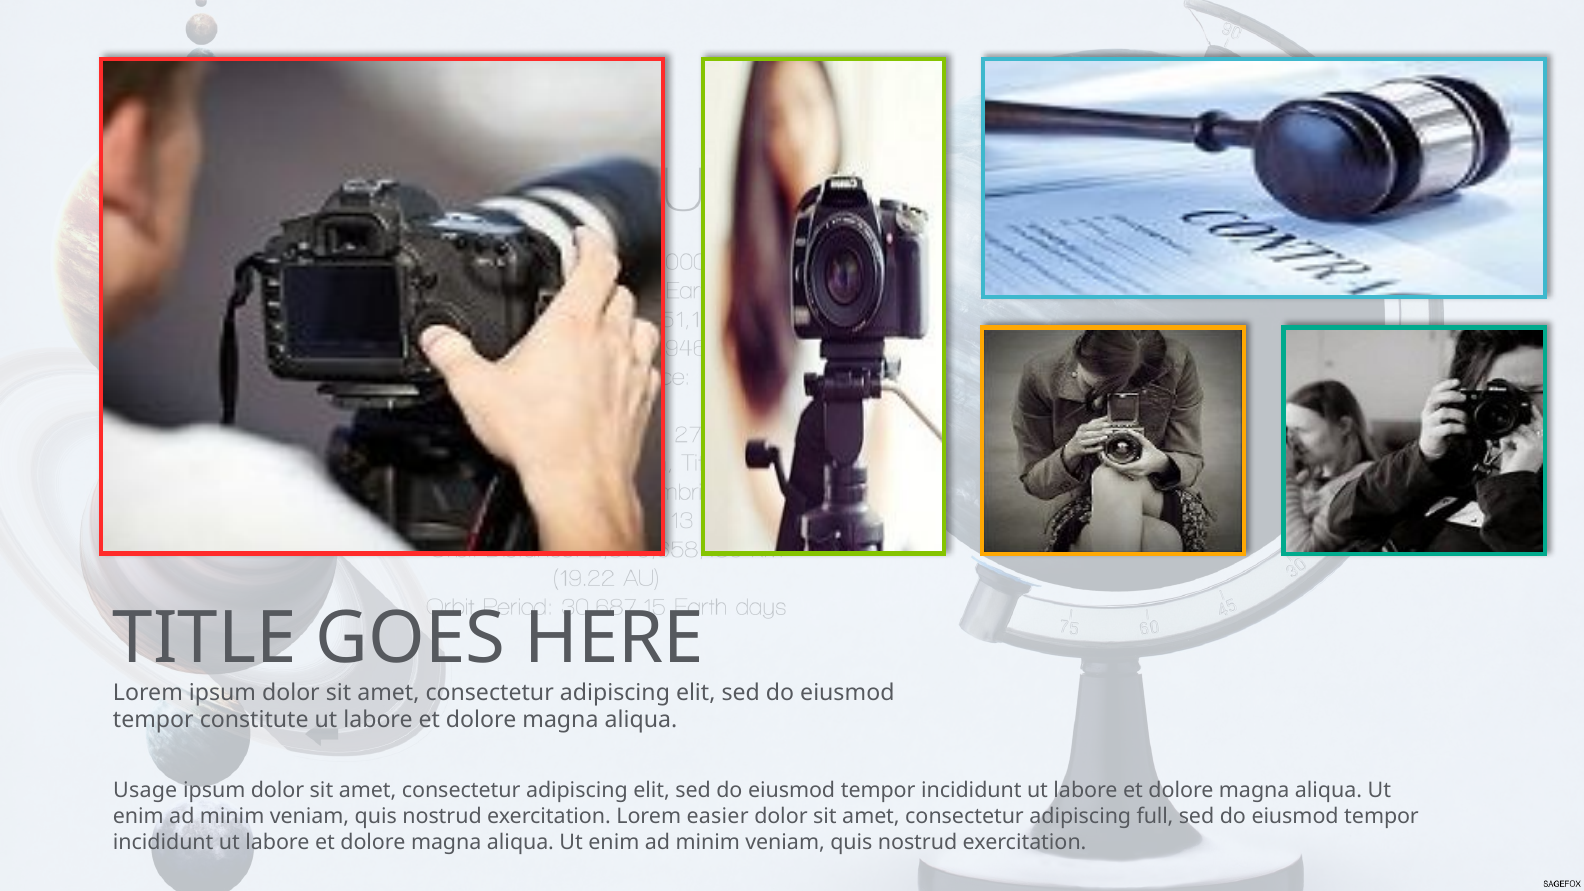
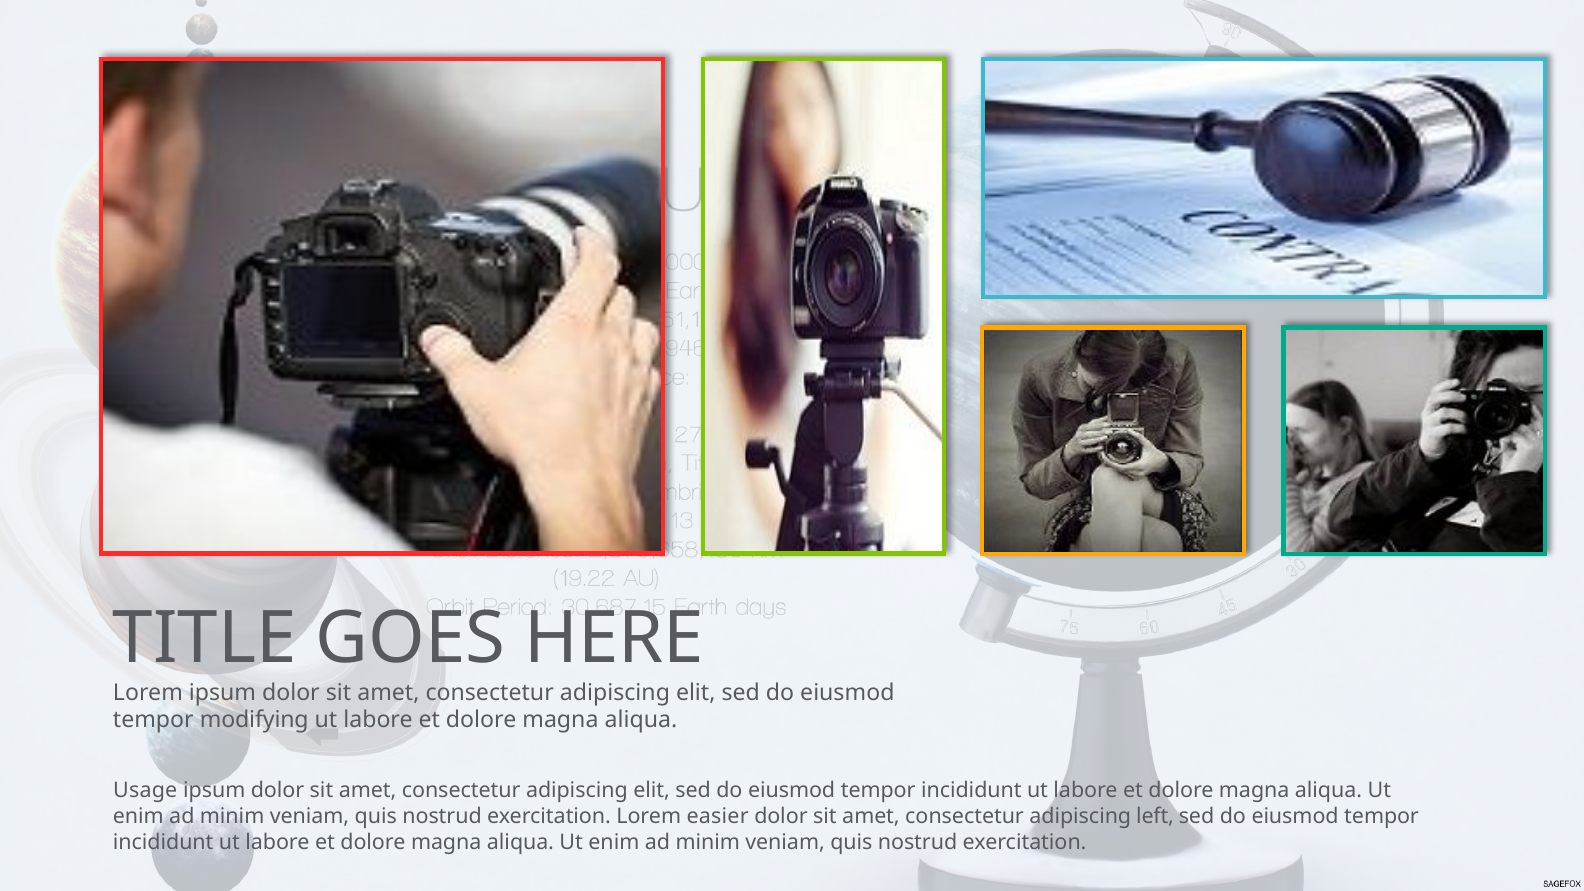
constitute: constitute -> modifying
full: full -> left
